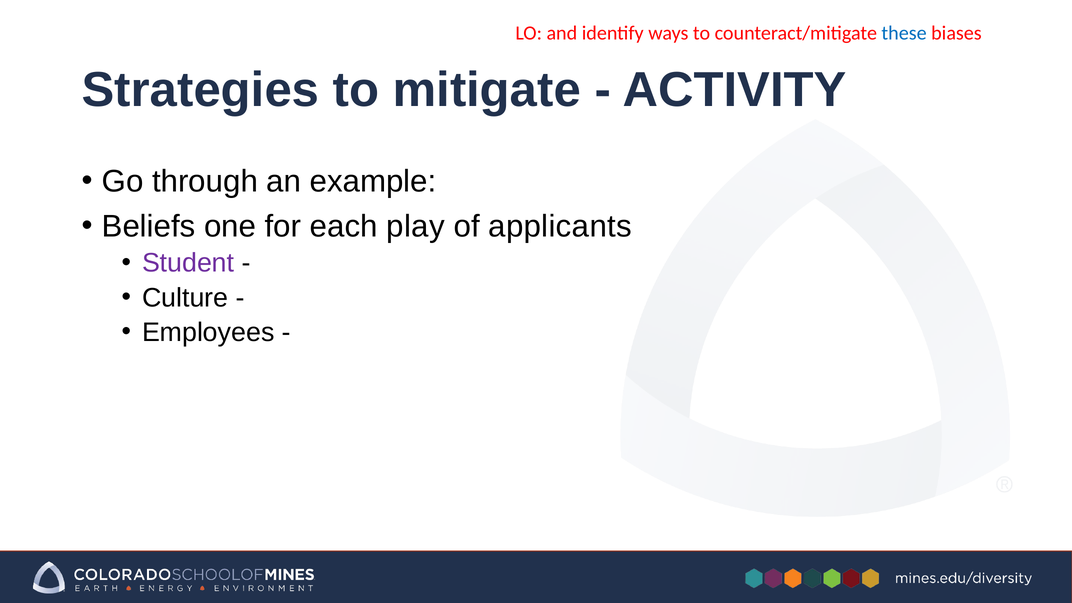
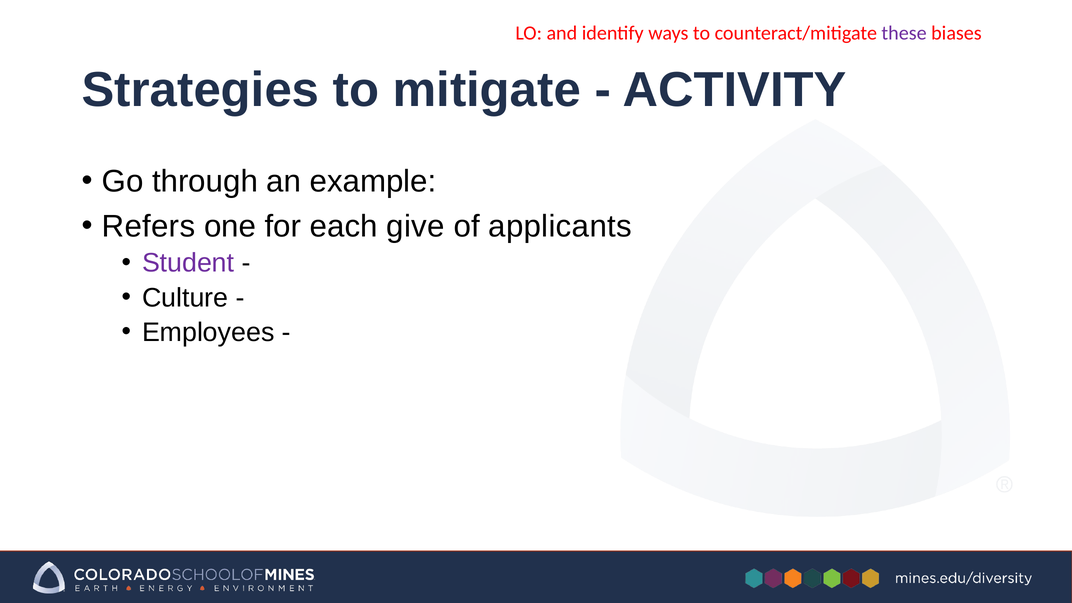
these colour: blue -> purple
Beliefs: Beliefs -> Refers
play: play -> give
